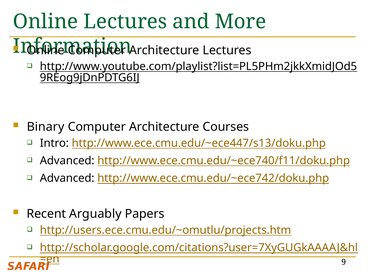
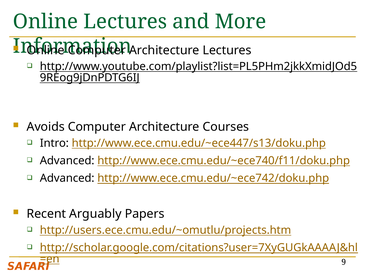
Binary: Binary -> Avoids
